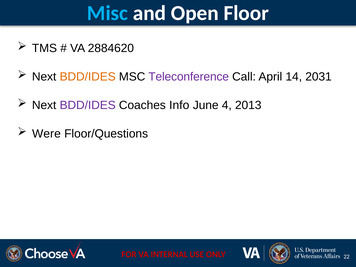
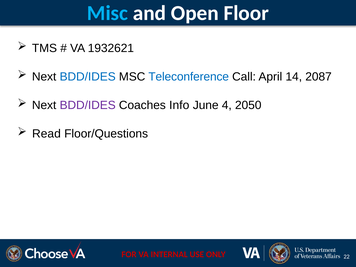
2884620: 2884620 -> 1932621
BDD/IDES at (88, 77) colour: orange -> blue
Teleconference colour: purple -> blue
2031: 2031 -> 2087
2013: 2013 -> 2050
Were: Were -> Read
